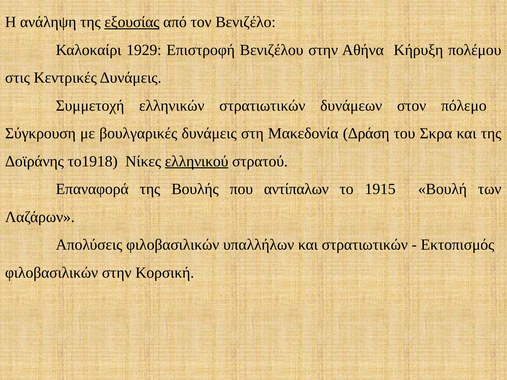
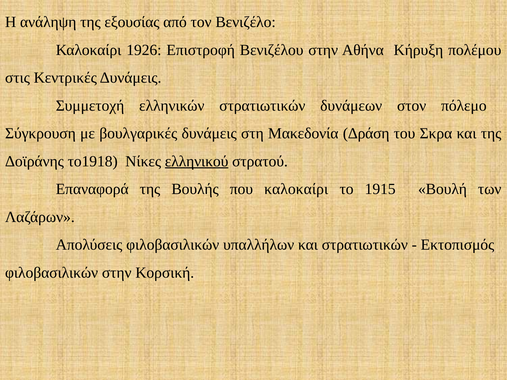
εξουσίας underline: present -> none
1929: 1929 -> 1926
που αντίπαλων: αντίπαλων -> καλοκαίρι
